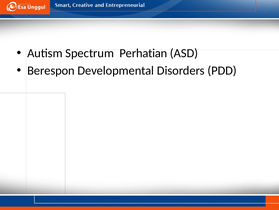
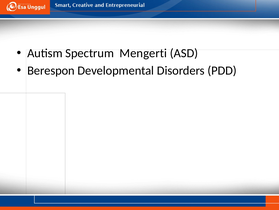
Perhatian: Perhatian -> Mengerti
